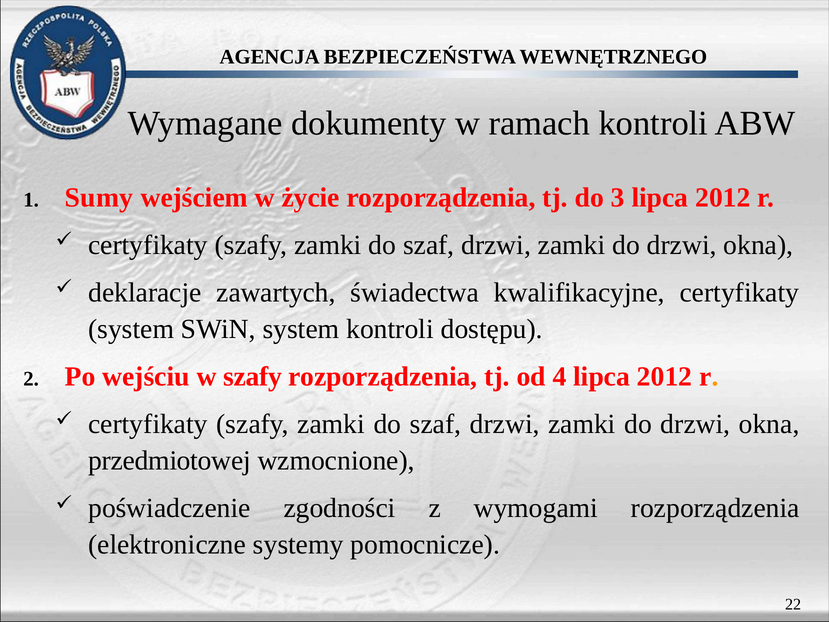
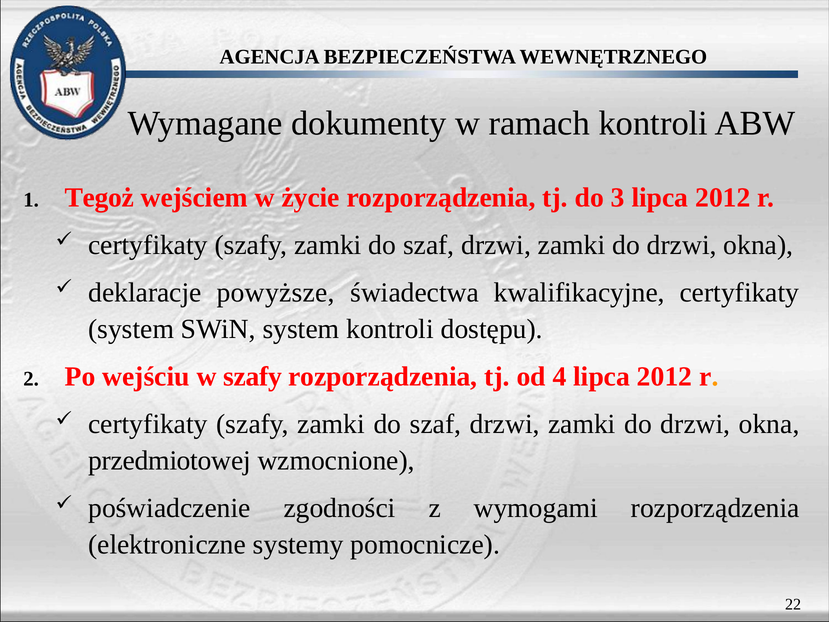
Sumy: Sumy -> Tegoż
zawartych: zawartych -> powyższe
